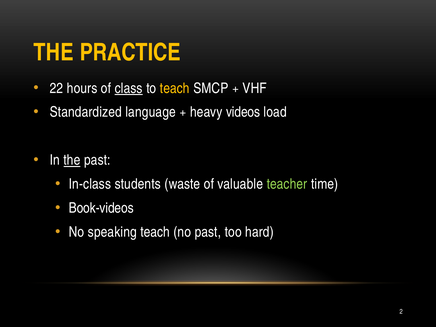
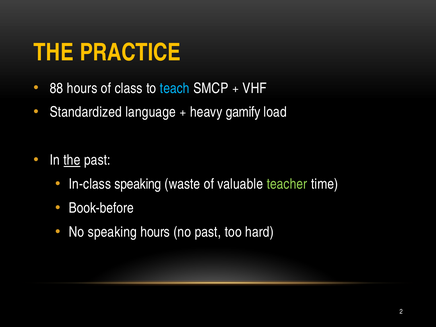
22: 22 -> 88
class underline: present -> none
teach at (175, 88) colour: yellow -> light blue
videos: videos -> gamify
In-class students: students -> speaking
Book-videos: Book-videos -> Book-before
speaking teach: teach -> hours
